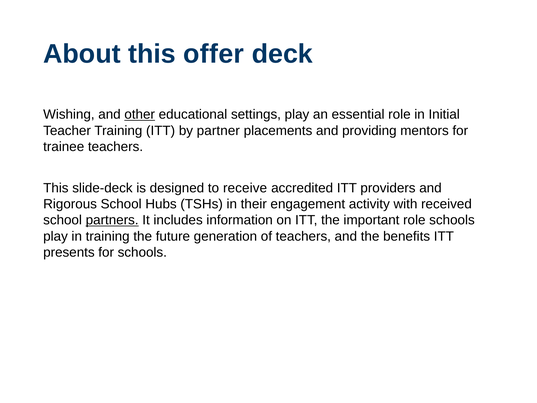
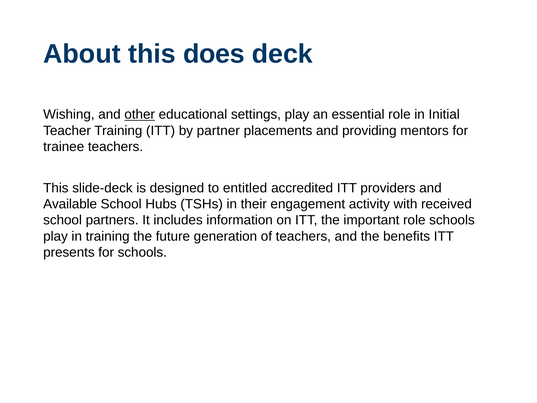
offer: offer -> does
receive: receive -> entitled
Rigorous: Rigorous -> Available
partners underline: present -> none
